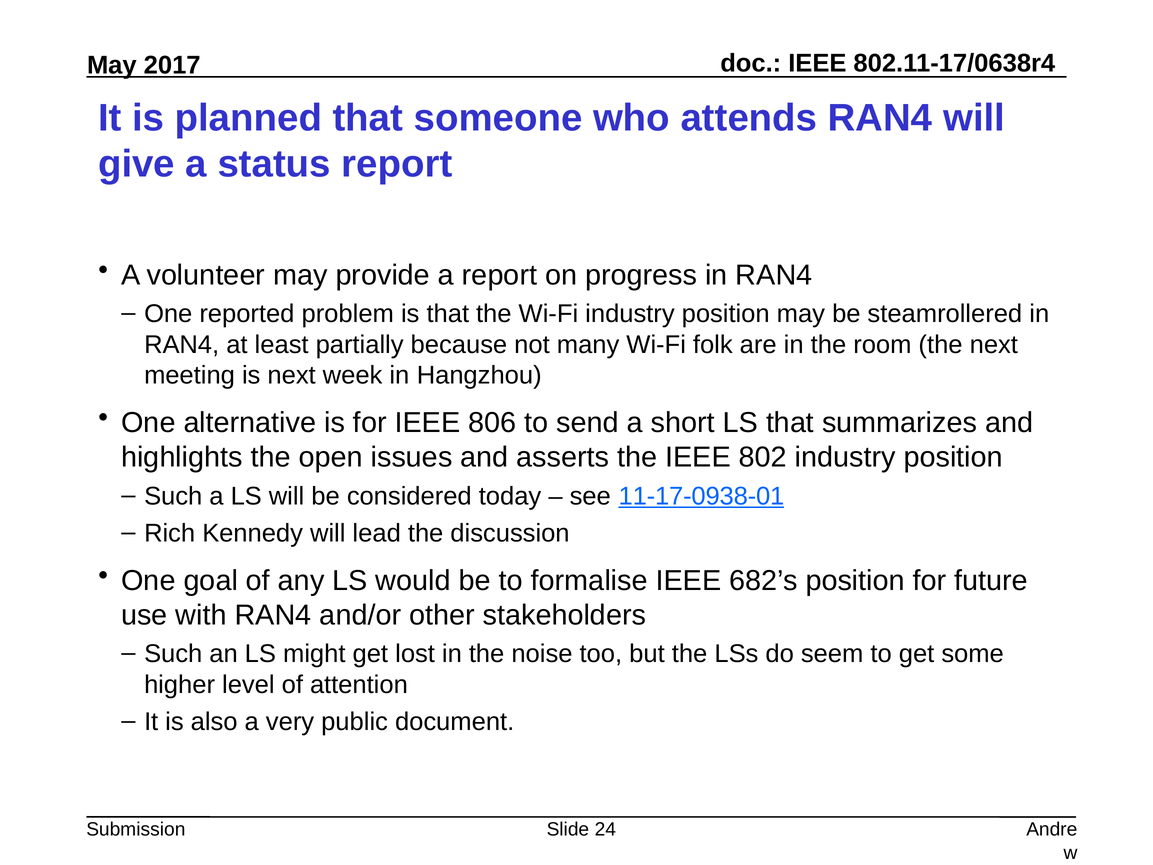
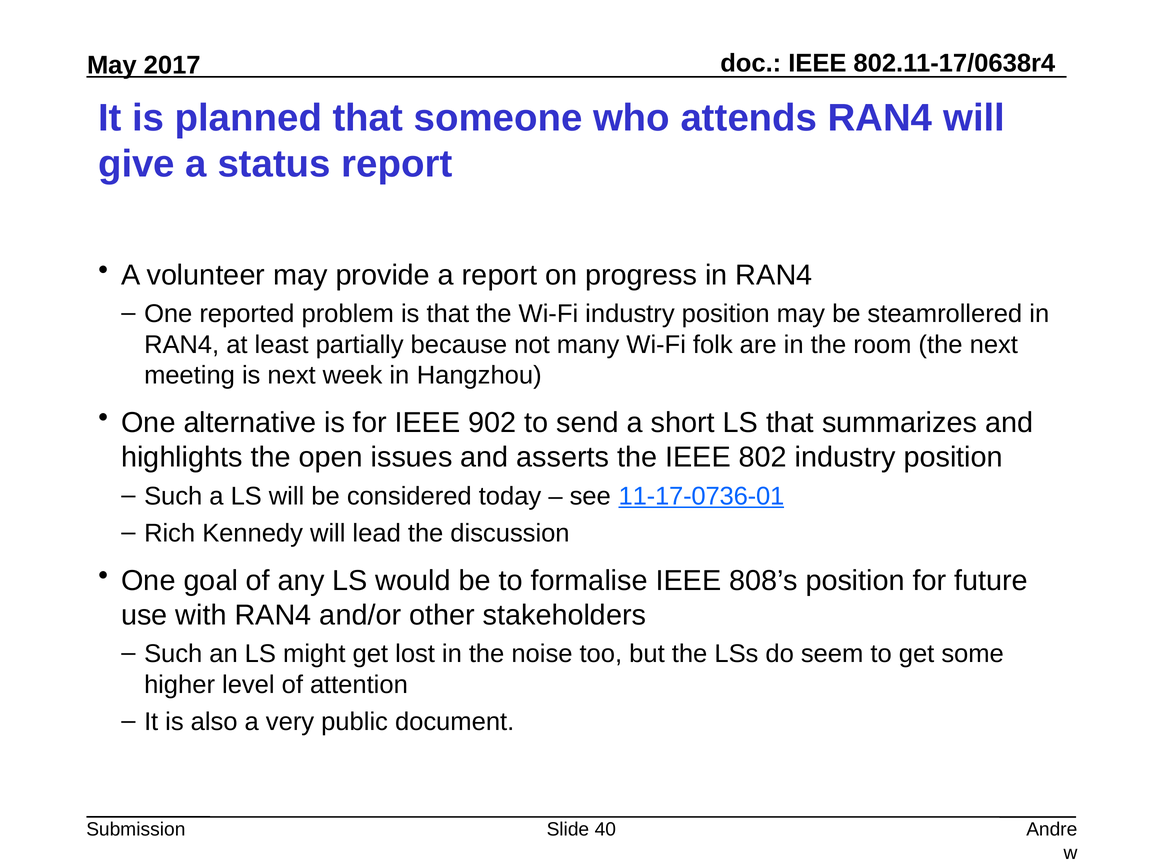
806: 806 -> 902
11-17-0938-01: 11-17-0938-01 -> 11-17-0736-01
682’s: 682’s -> 808’s
24: 24 -> 40
